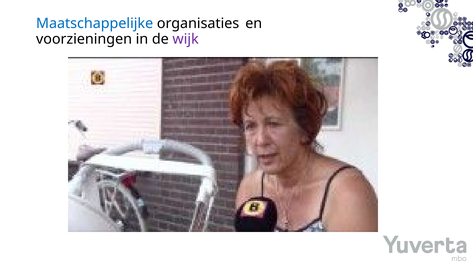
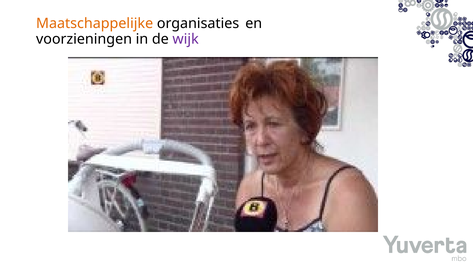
Maatschappelijke colour: blue -> orange
